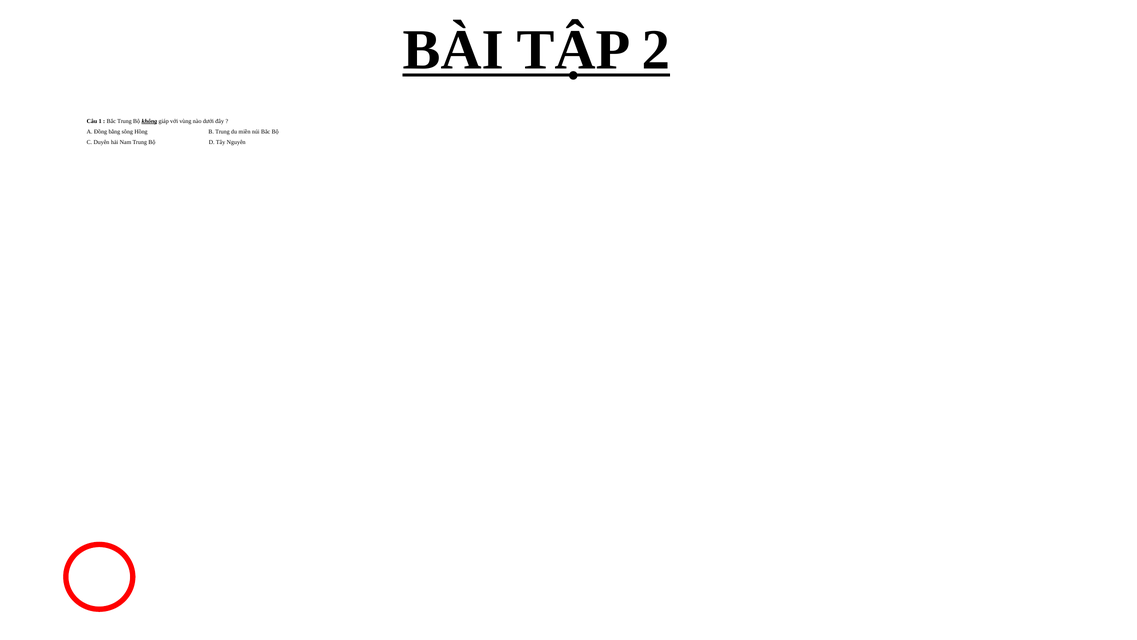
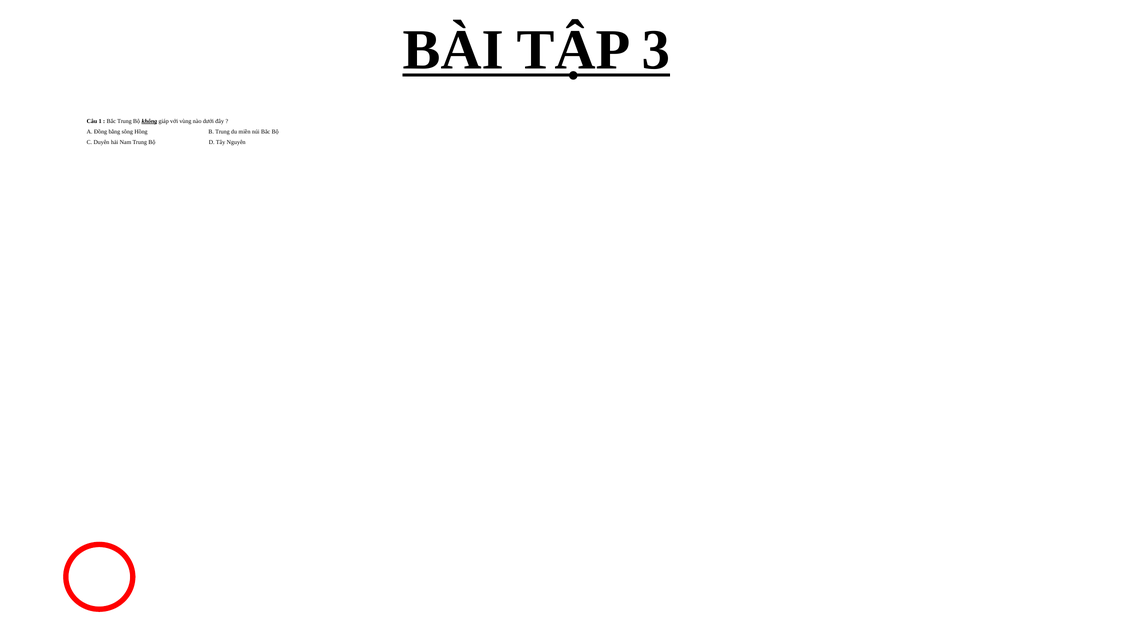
2: 2 -> 3
